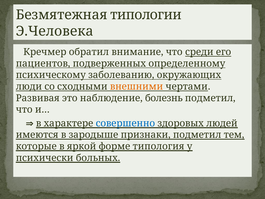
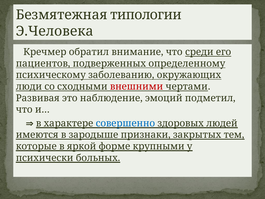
внешними colour: orange -> red
болезнь: болезнь -> эмоций
признаки подметил: подметил -> закрытых
типология: типология -> крупными
